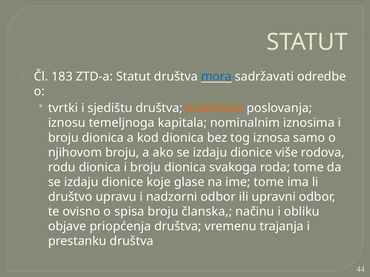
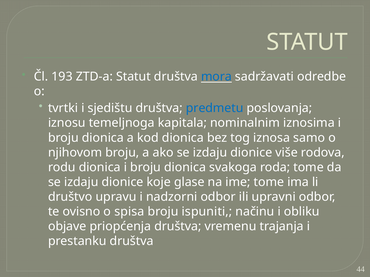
183: 183 -> 193
predmetu colour: orange -> blue
članska: članska -> ispuniti
